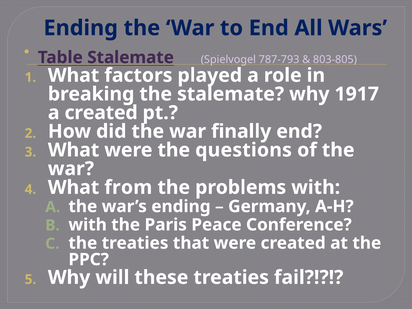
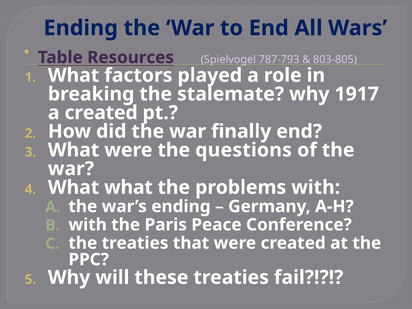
Table Stalemate: Stalemate -> Resources
What from: from -> what
